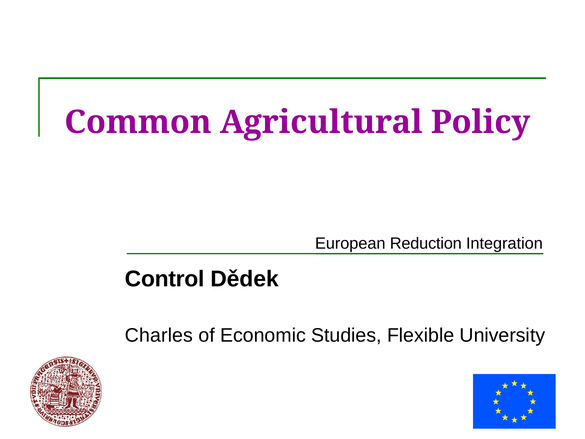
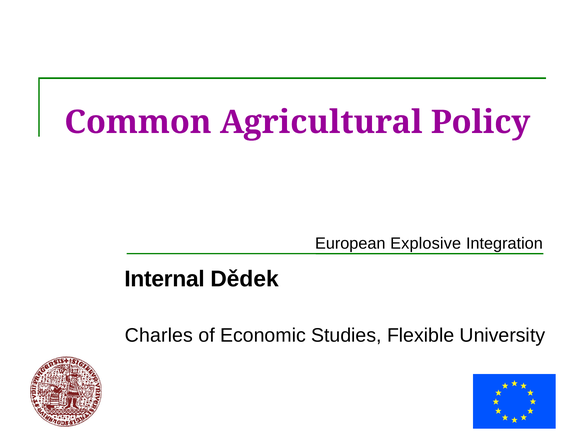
Reduction: Reduction -> Explosive
Control: Control -> Internal
